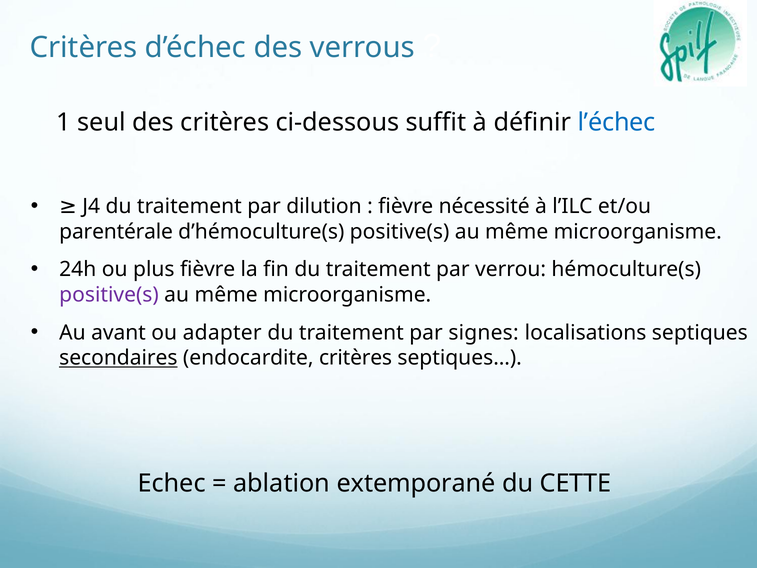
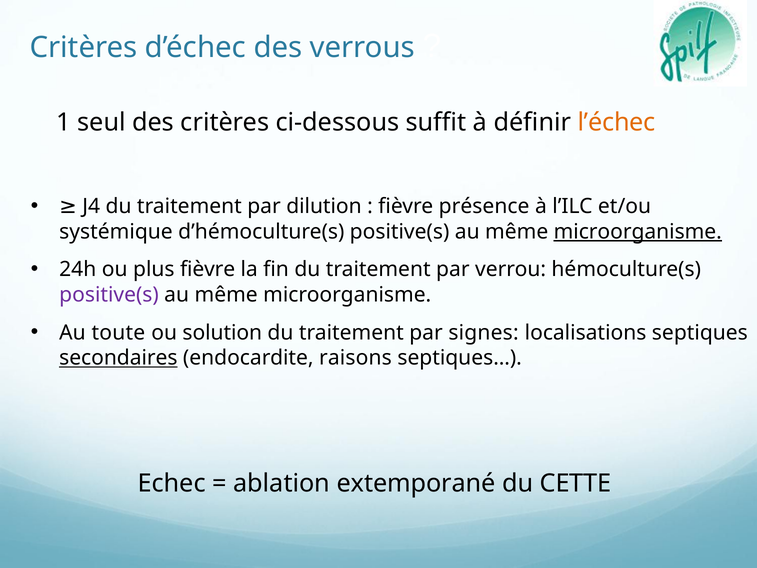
l’échec colour: blue -> orange
nécessité: nécessité -> présence
parentérale: parentérale -> systémique
microorganisme at (638, 232) underline: none -> present
avant: avant -> toute
adapter: adapter -> solution
endocardite critères: critères -> raisons
